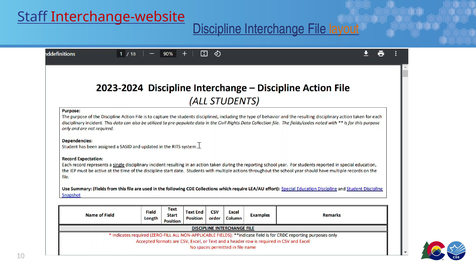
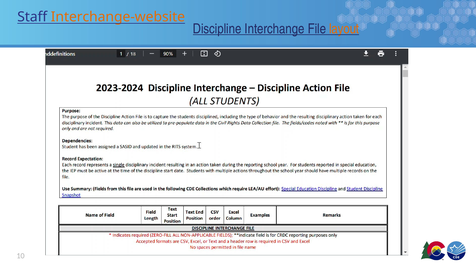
Interchange-website colour: red -> orange
